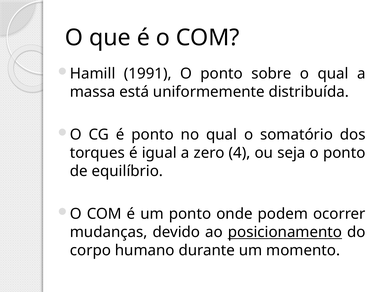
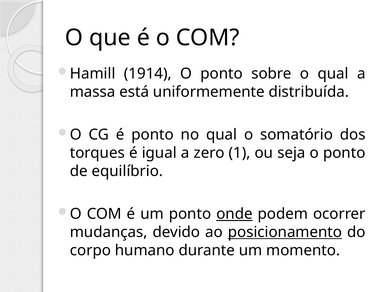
1991: 1991 -> 1914
4: 4 -> 1
onde underline: none -> present
